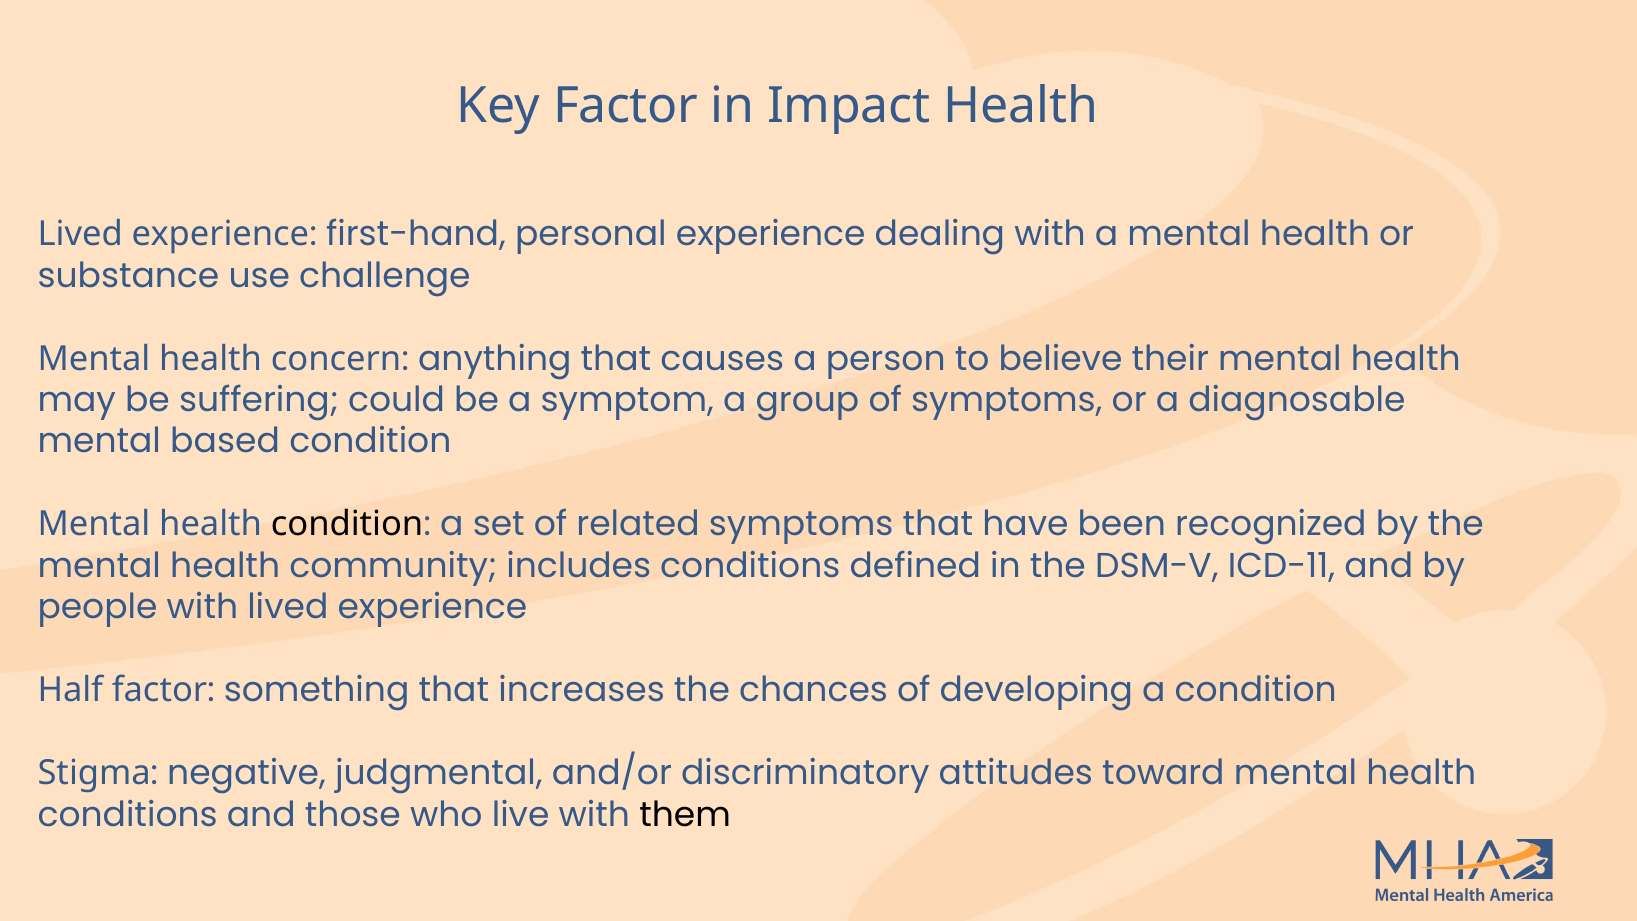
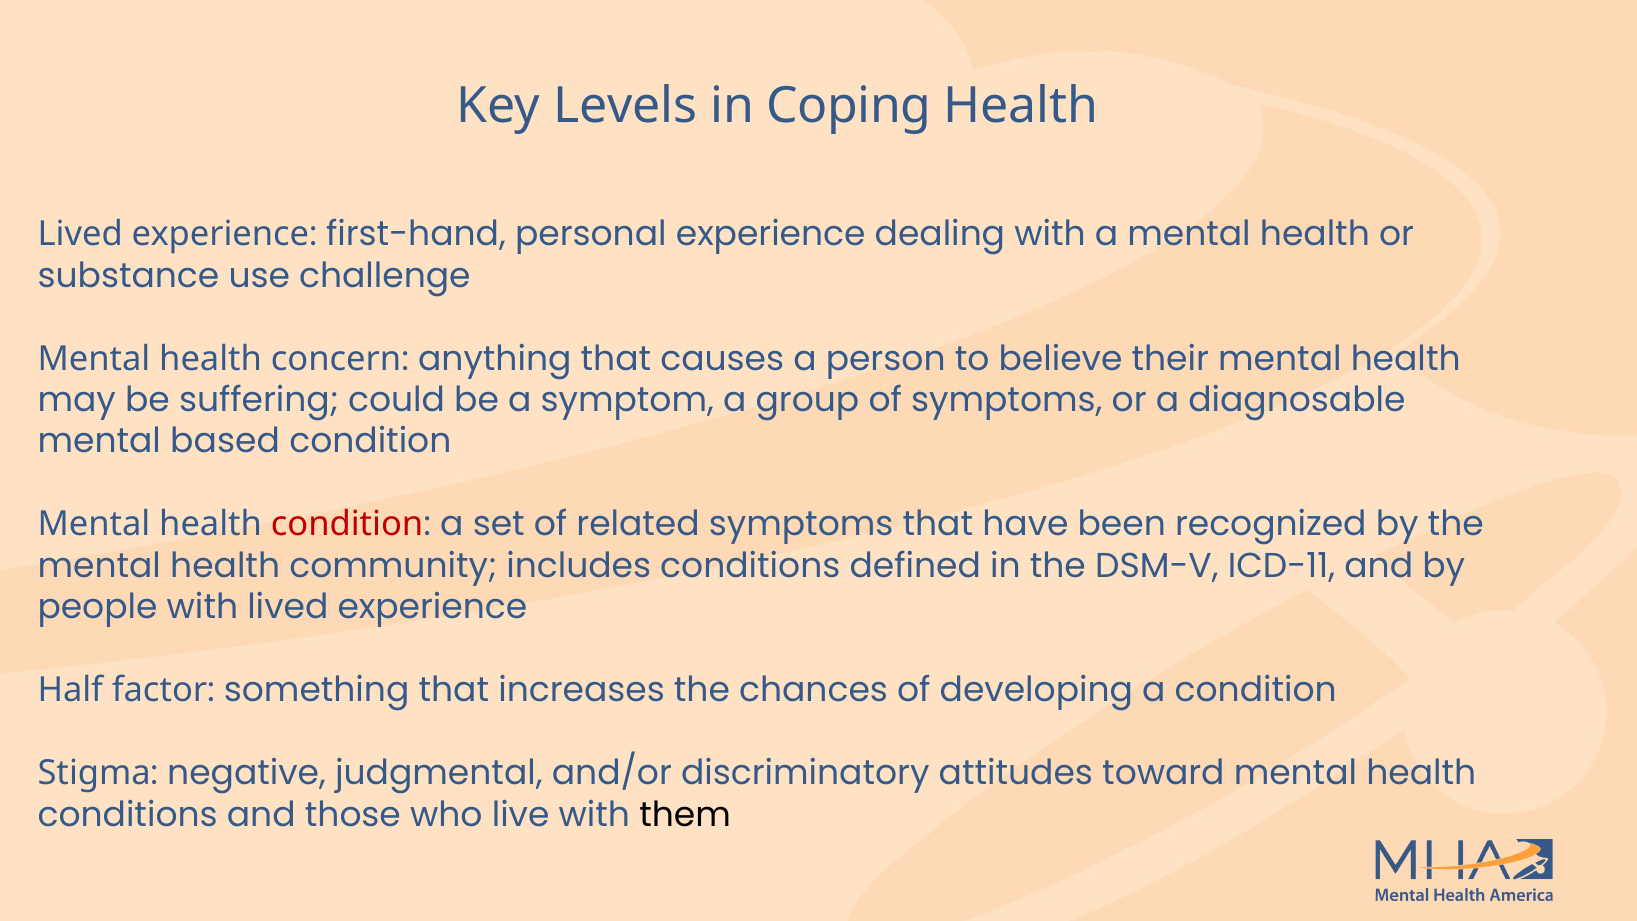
Key Factor: Factor -> Levels
Impact: Impact -> Coping
condition at (347, 524) colour: black -> red
